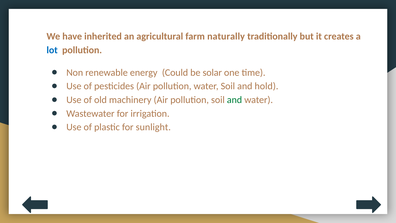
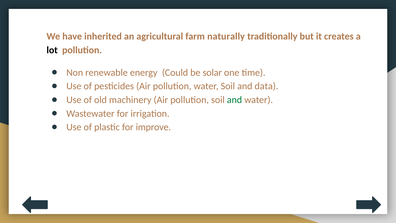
lot colour: blue -> black
hold: hold -> data
sunlight: sunlight -> improve
